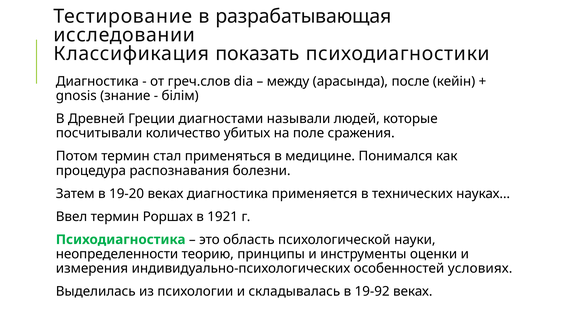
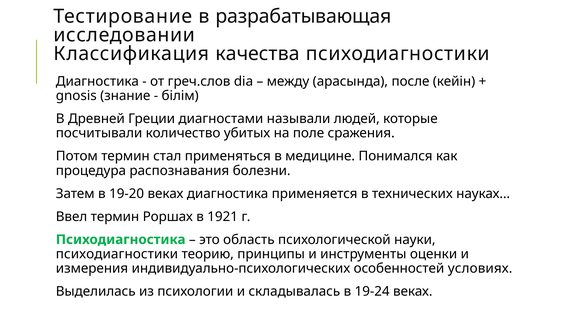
показать: показать -> качества
неопределенности at (117, 255): неопределенности -> психодиагностики
19-92: 19-92 -> 19-24
